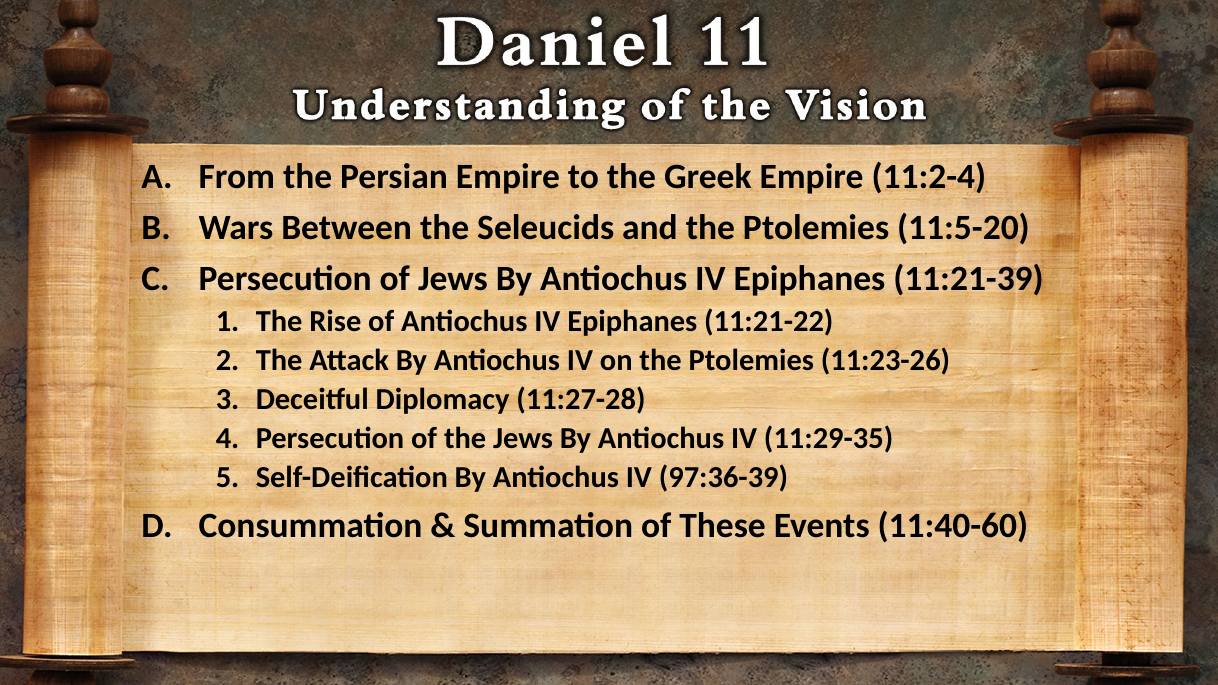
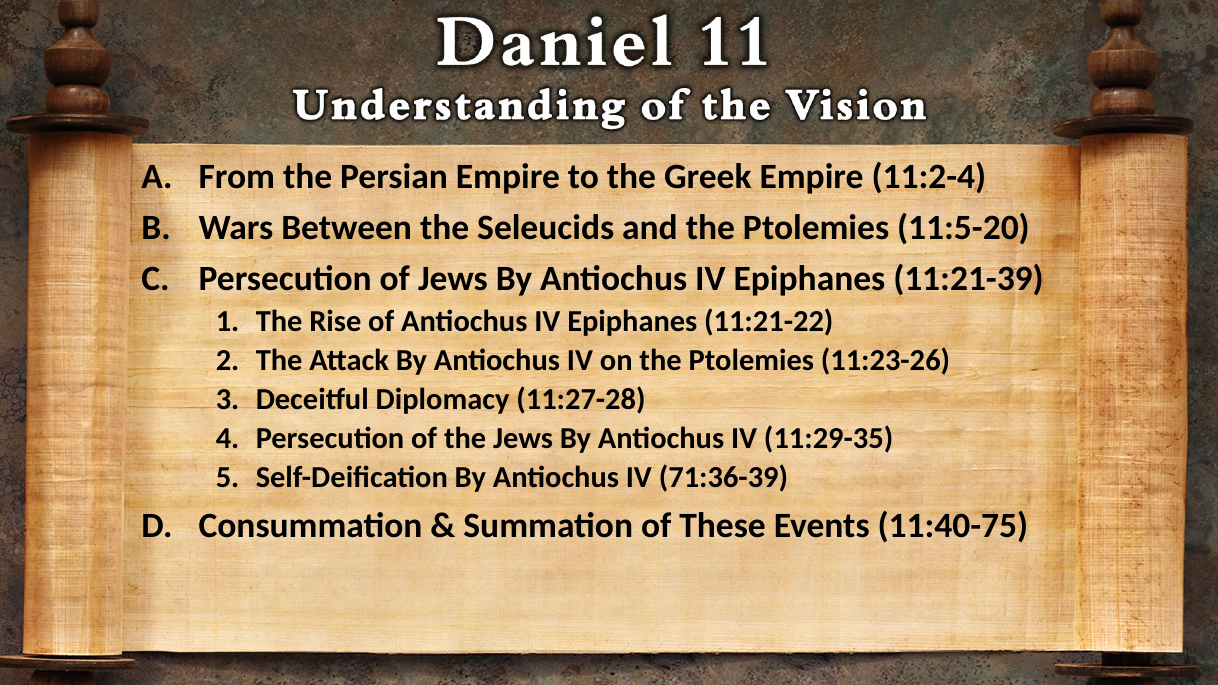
97:36-39: 97:36-39 -> 71:36-39
11:40-60: 11:40-60 -> 11:40-75
